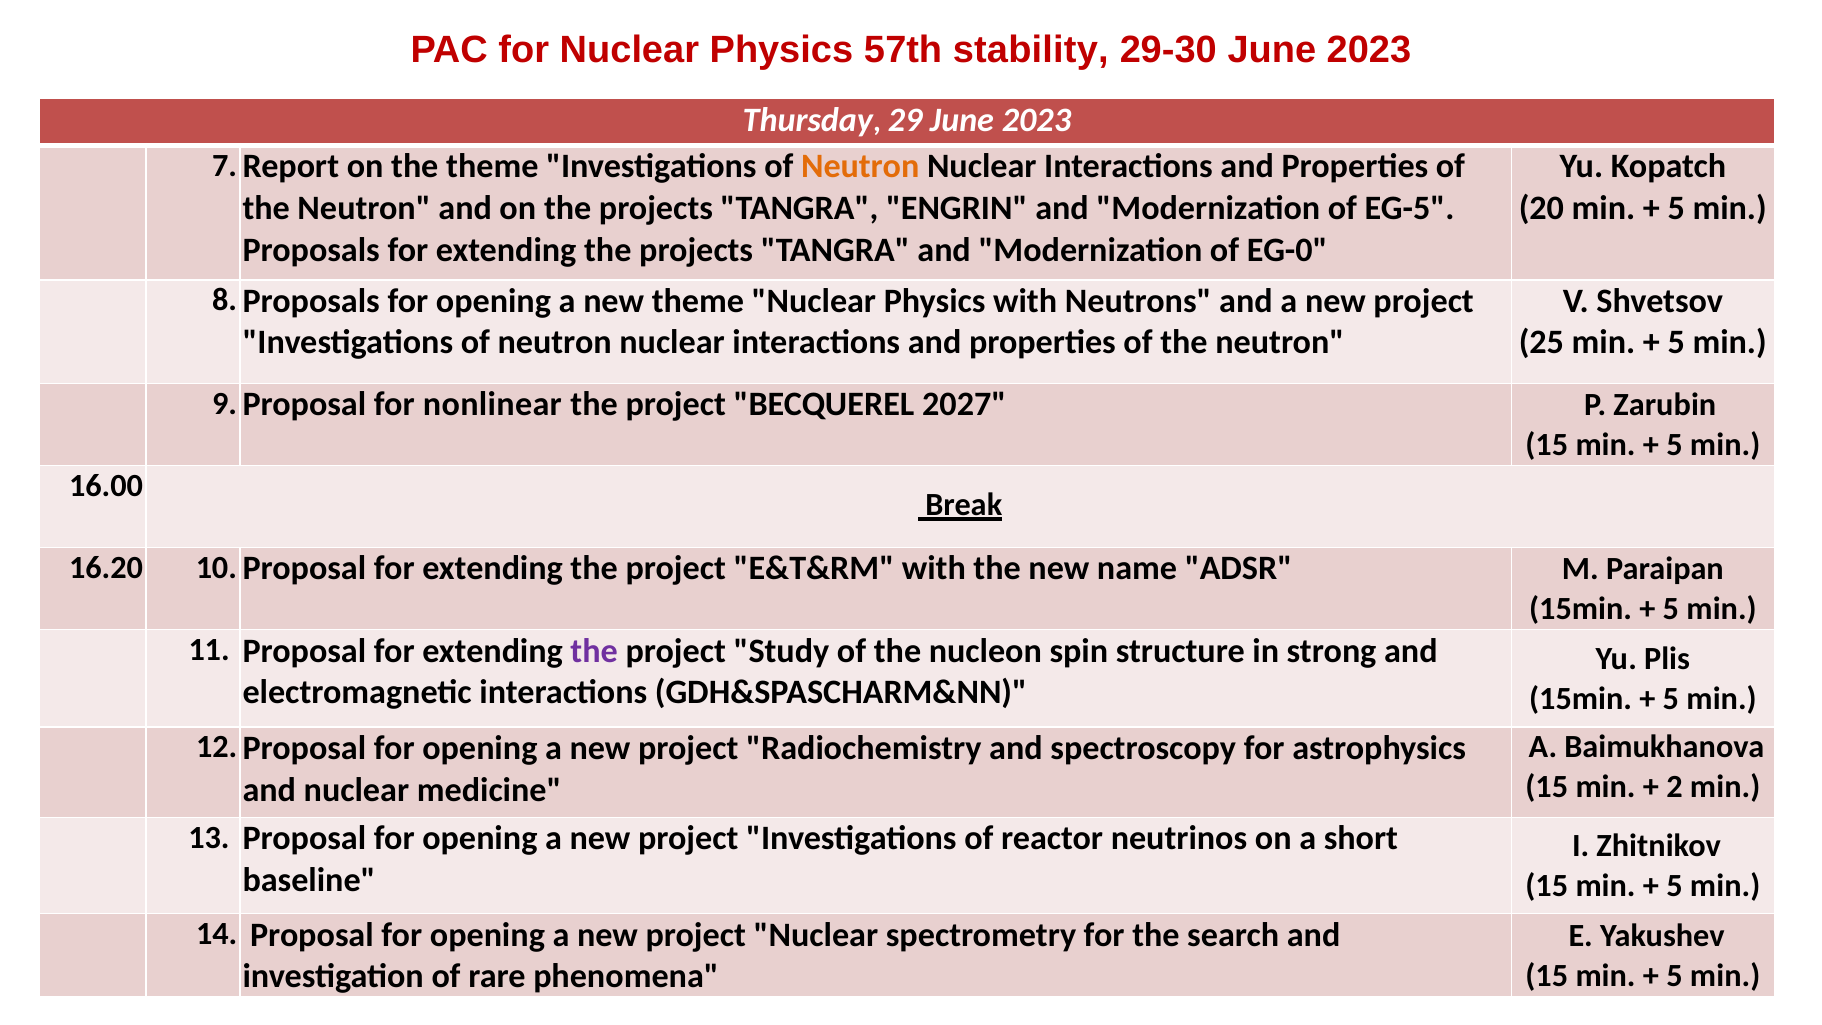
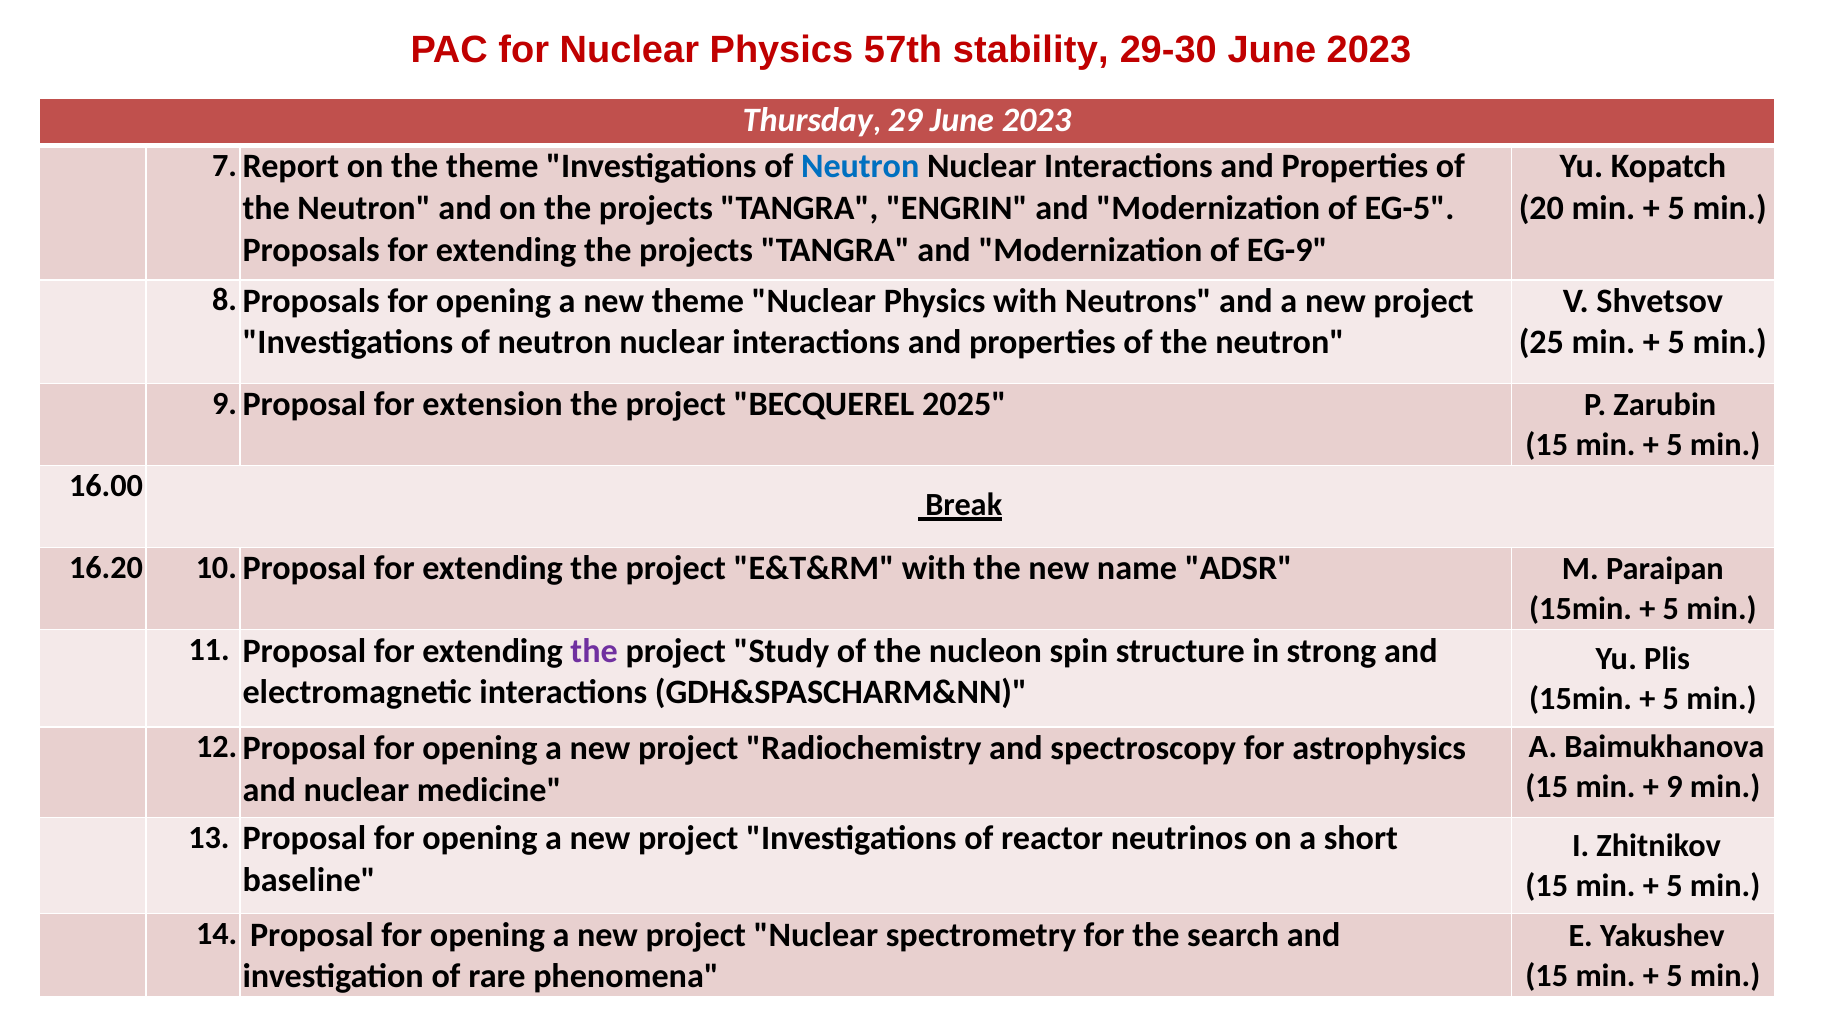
Neutron at (860, 167) colour: orange -> blue
EG-0: EG-0 -> EG-9
nonlinear: nonlinear -> extension
2027: 2027 -> 2025
2: 2 -> 9
